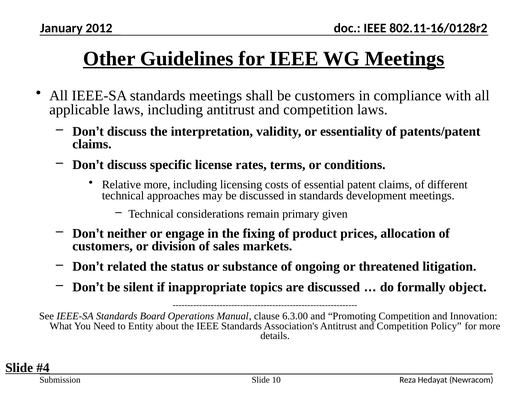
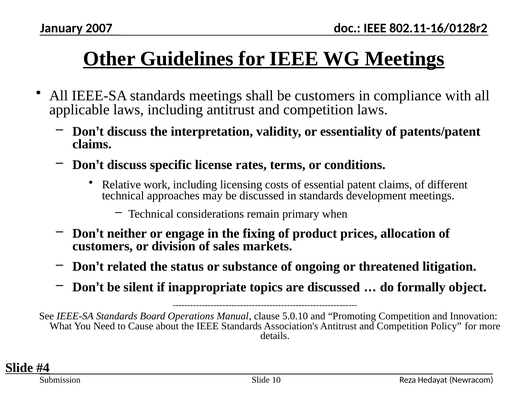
2012: 2012 -> 2007
Relative more: more -> work
given: given -> when
6.3.00: 6.3.00 -> 5.0.10
Entity: Entity -> Cause
